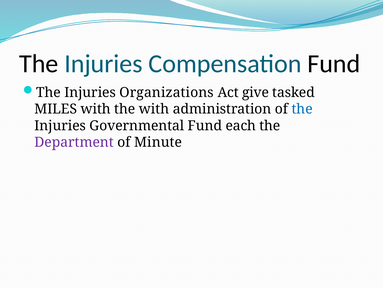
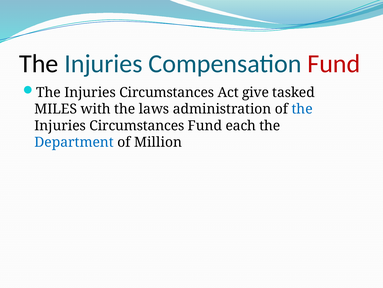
Fund at (334, 64) colour: black -> red
Organizations at (167, 92): Organizations -> Circumstances
the with: with -> laws
Governmental at (137, 125): Governmental -> Circumstances
Department colour: purple -> blue
Minute: Minute -> Million
